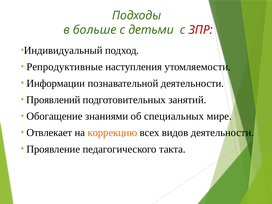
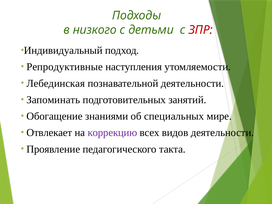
больше: больше -> низкого
Информации: Информации -> Лебединская
Проявлений: Проявлений -> Запоминать
коррекцию colour: orange -> purple
